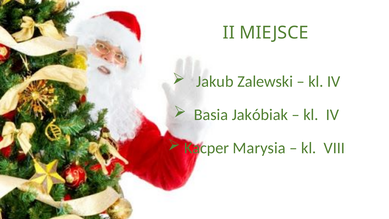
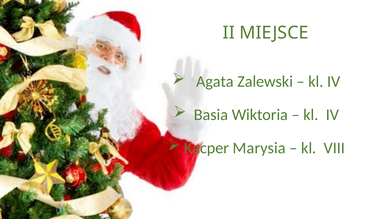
Jakub: Jakub -> Agata
Jakóbiak: Jakóbiak -> Wiktoria
